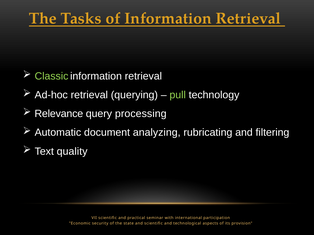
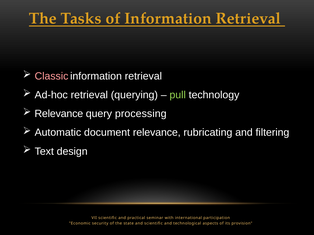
Classic colour: light green -> pink
document analyzing: analyzing -> relevance
quality: quality -> design
